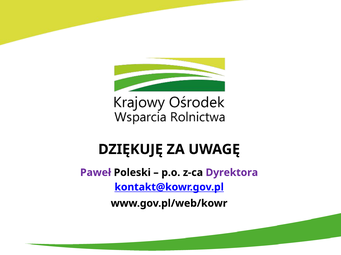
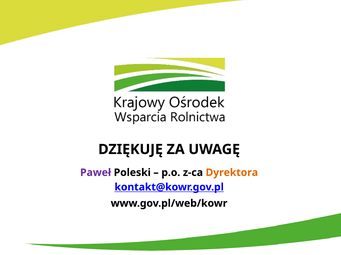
Dyrektora colour: purple -> orange
